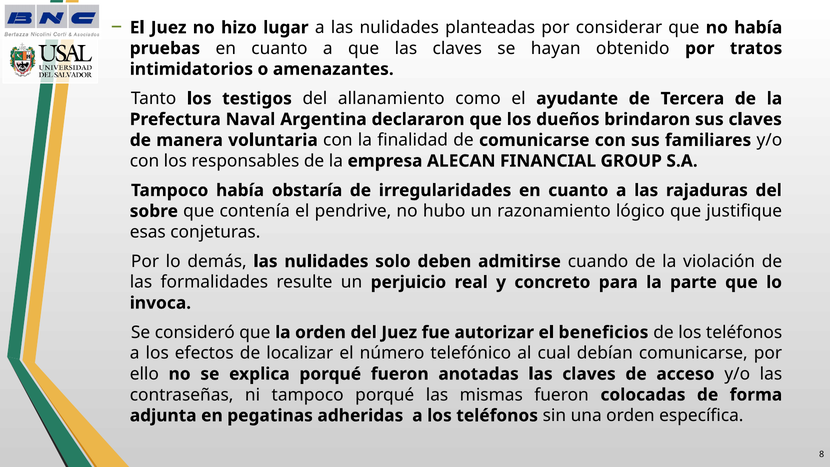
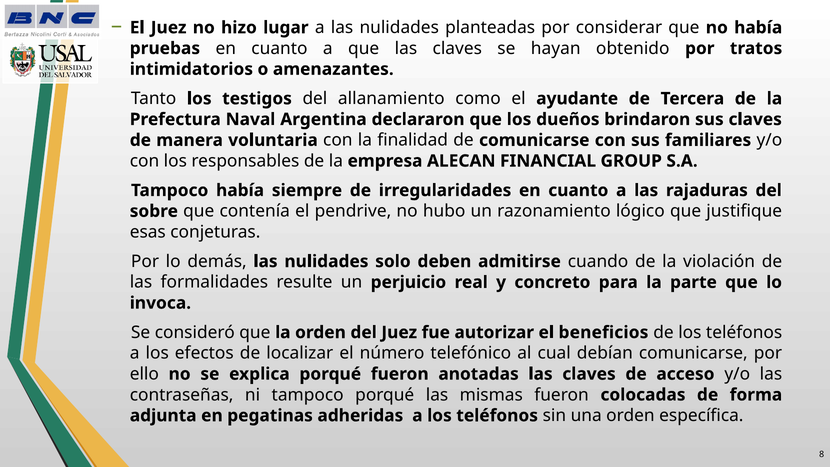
obstaría: obstaría -> siempre
